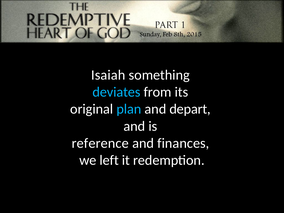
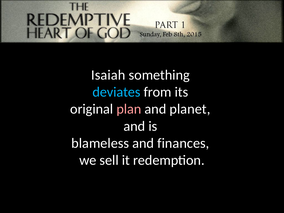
plan colour: light blue -> pink
depart: depart -> planet
reference: reference -> blameless
left: left -> sell
